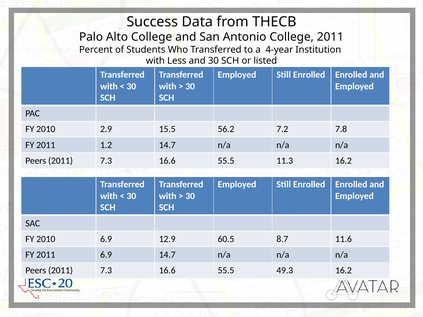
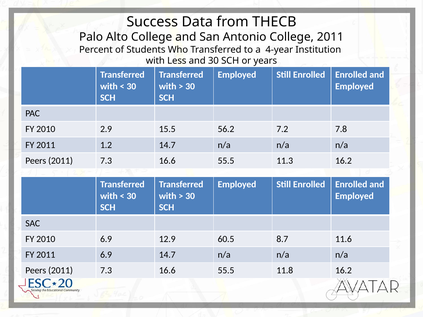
listed: listed -> years
49.3: 49.3 -> 11.8
